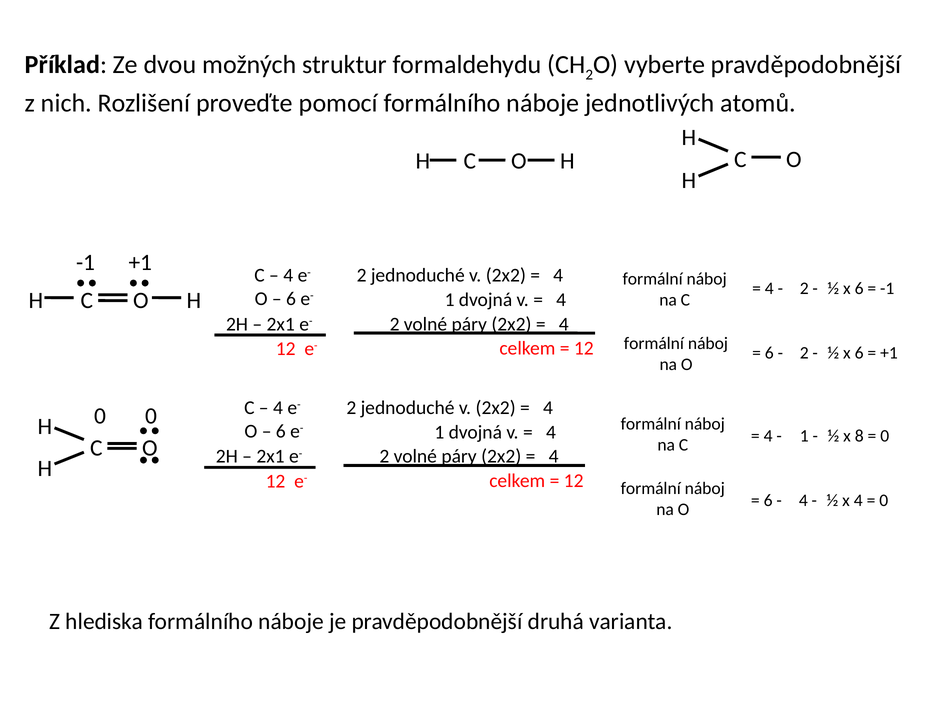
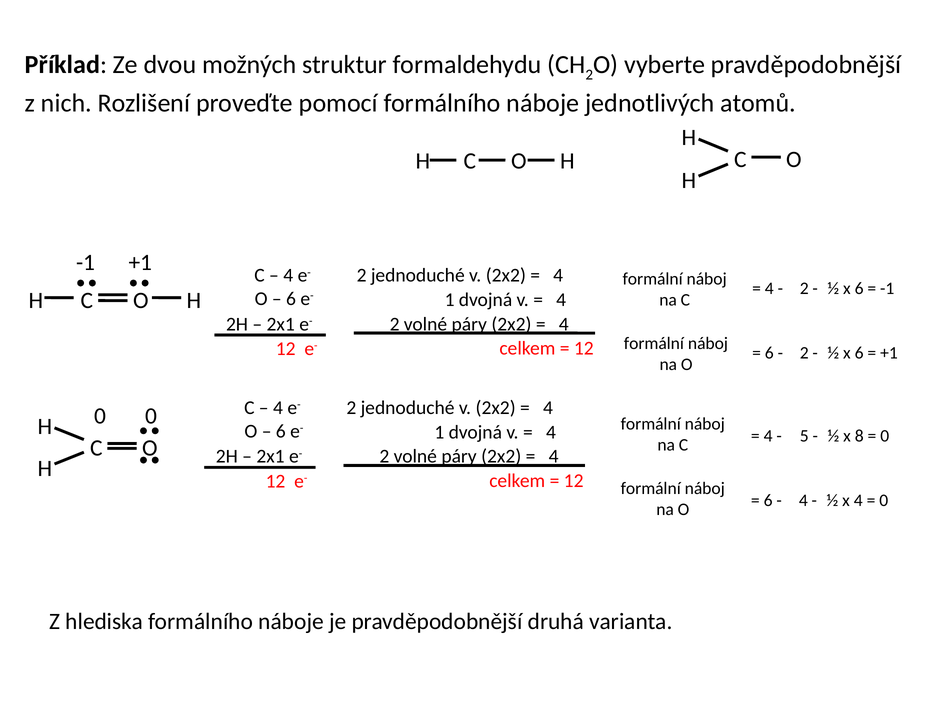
1 at (804, 436): 1 -> 5
